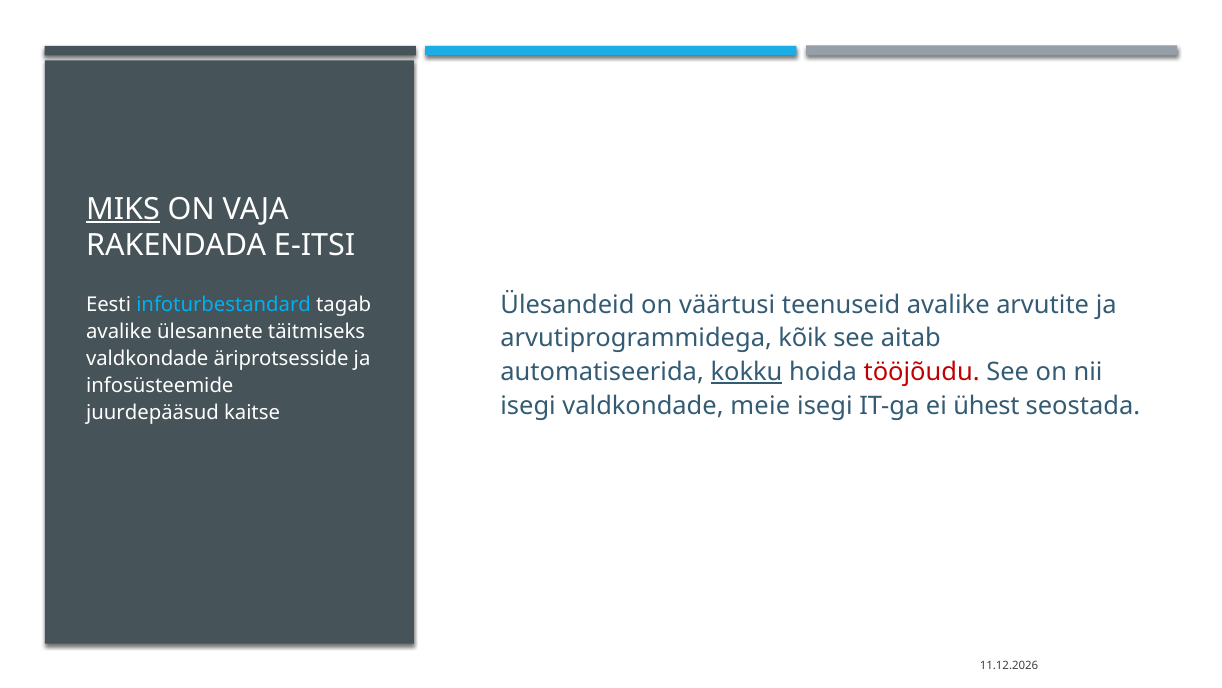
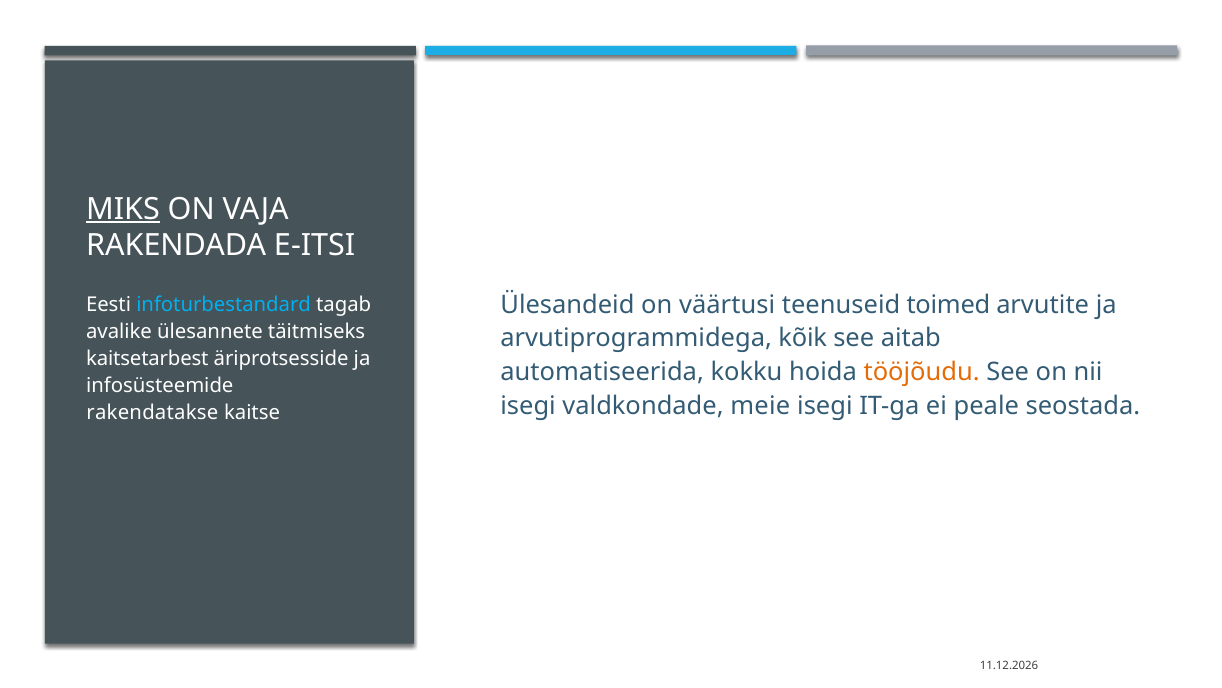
teenuseid avalike: avalike -> toimed
valdkondade at (147, 359): valdkondade -> kaitsetarbest
kokku underline: present -> none
tööjõudu colour: red -> orange
ühest: ühest -> peale
juurdepääsud: juurdepääsud -> rakendatakse
